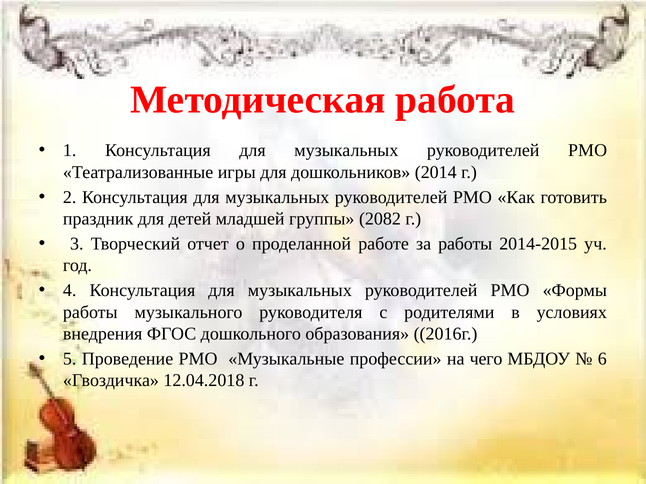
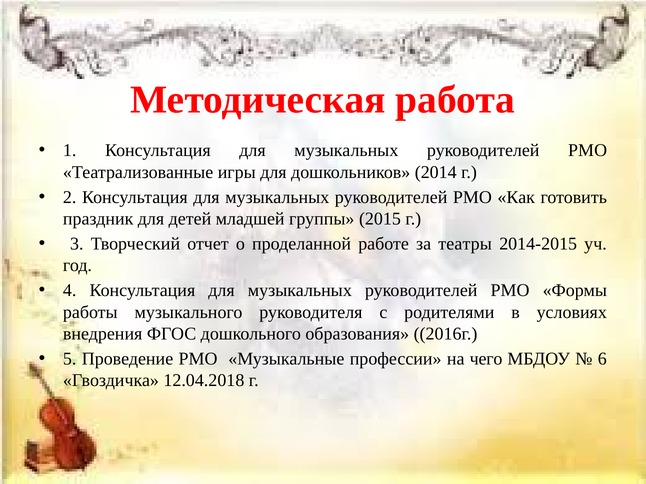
2082: 2082 -> 2015
за работы: работы -> театры
